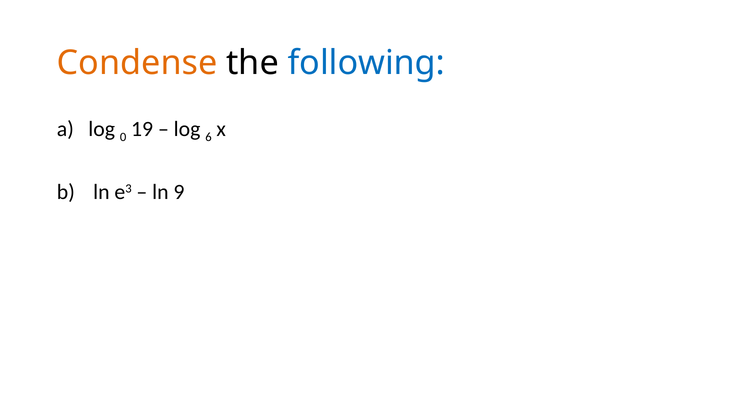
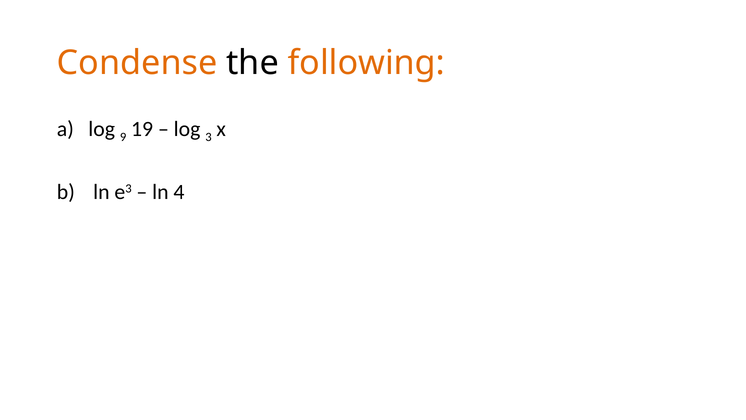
following colour: blue -> orange
0: 0 -> 9
6: 6 -> 3
9: 9 -> 4
